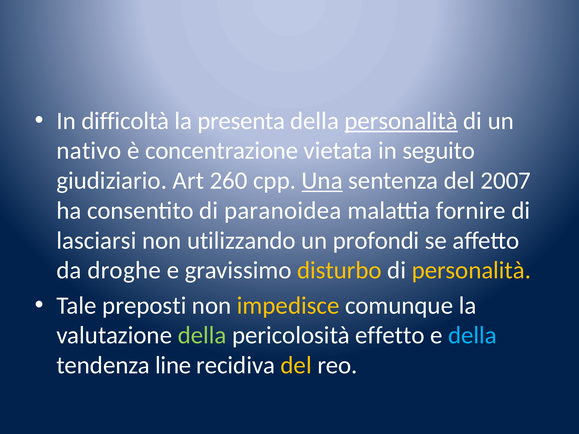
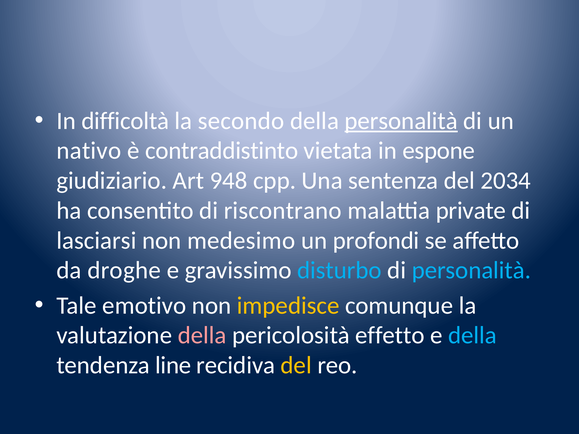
presenta: presenta -> secondo
concentrazione: concentrazione -> contraddistinto
seguito: seguito -> espone
260: 260 -> 948
Una underline: present -> none
2007: 2007 -> 2034
paranoidea: paranoidea -> riscontrano
fornire: fornire -> private
utilizzando: utilizzando -> medesimo
disturbo colour: yellow -> light blue
personalità at (471, 271) colour: yellow -> light blue
preposti: preposti -> emotivo
della at (202, 336) colour: light green -> pink
